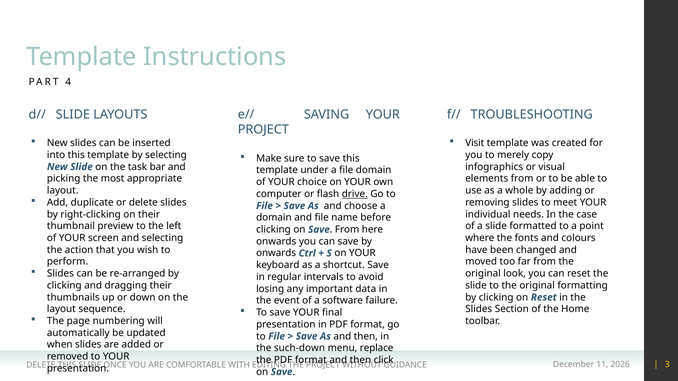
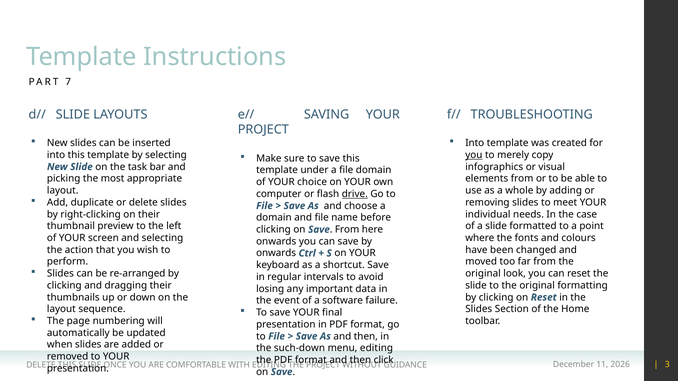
4: 4 -> 7
Visit at (475, 143): Visit -> Into
you at (474, 155) underline: none -> present
menu replace: replace -> editing
